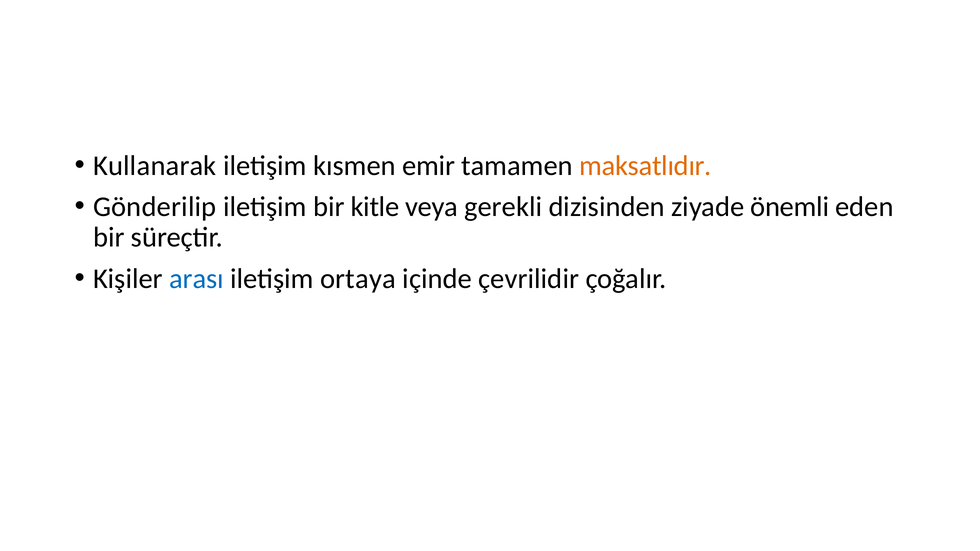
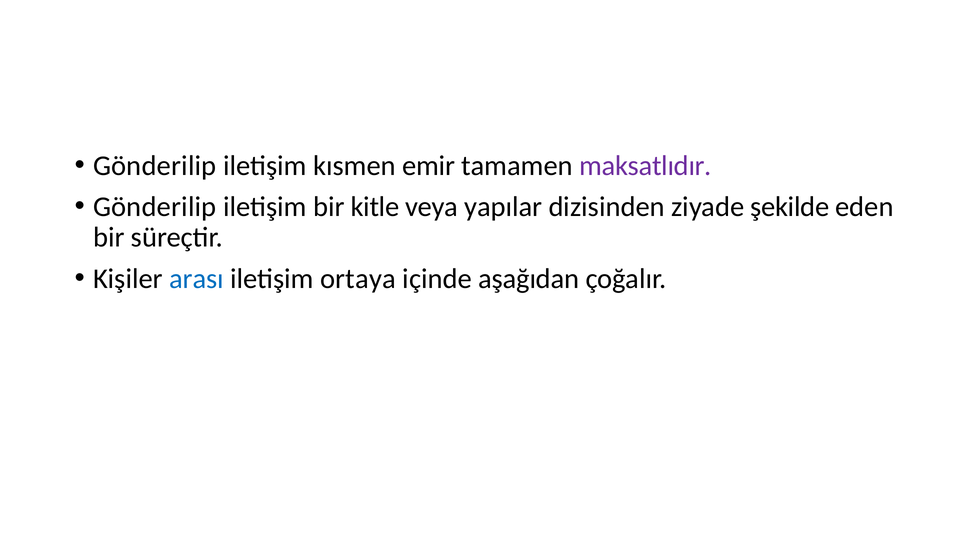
Kullanarak at (155, 166): Kullanarak -> Gönderilip
maksatlıdır colour: orange -> purple
gerekli: gerekli -> yapılar
önemli: önemli -> şekilde
çevrilidir: çevrilidir -> aşağıdan
